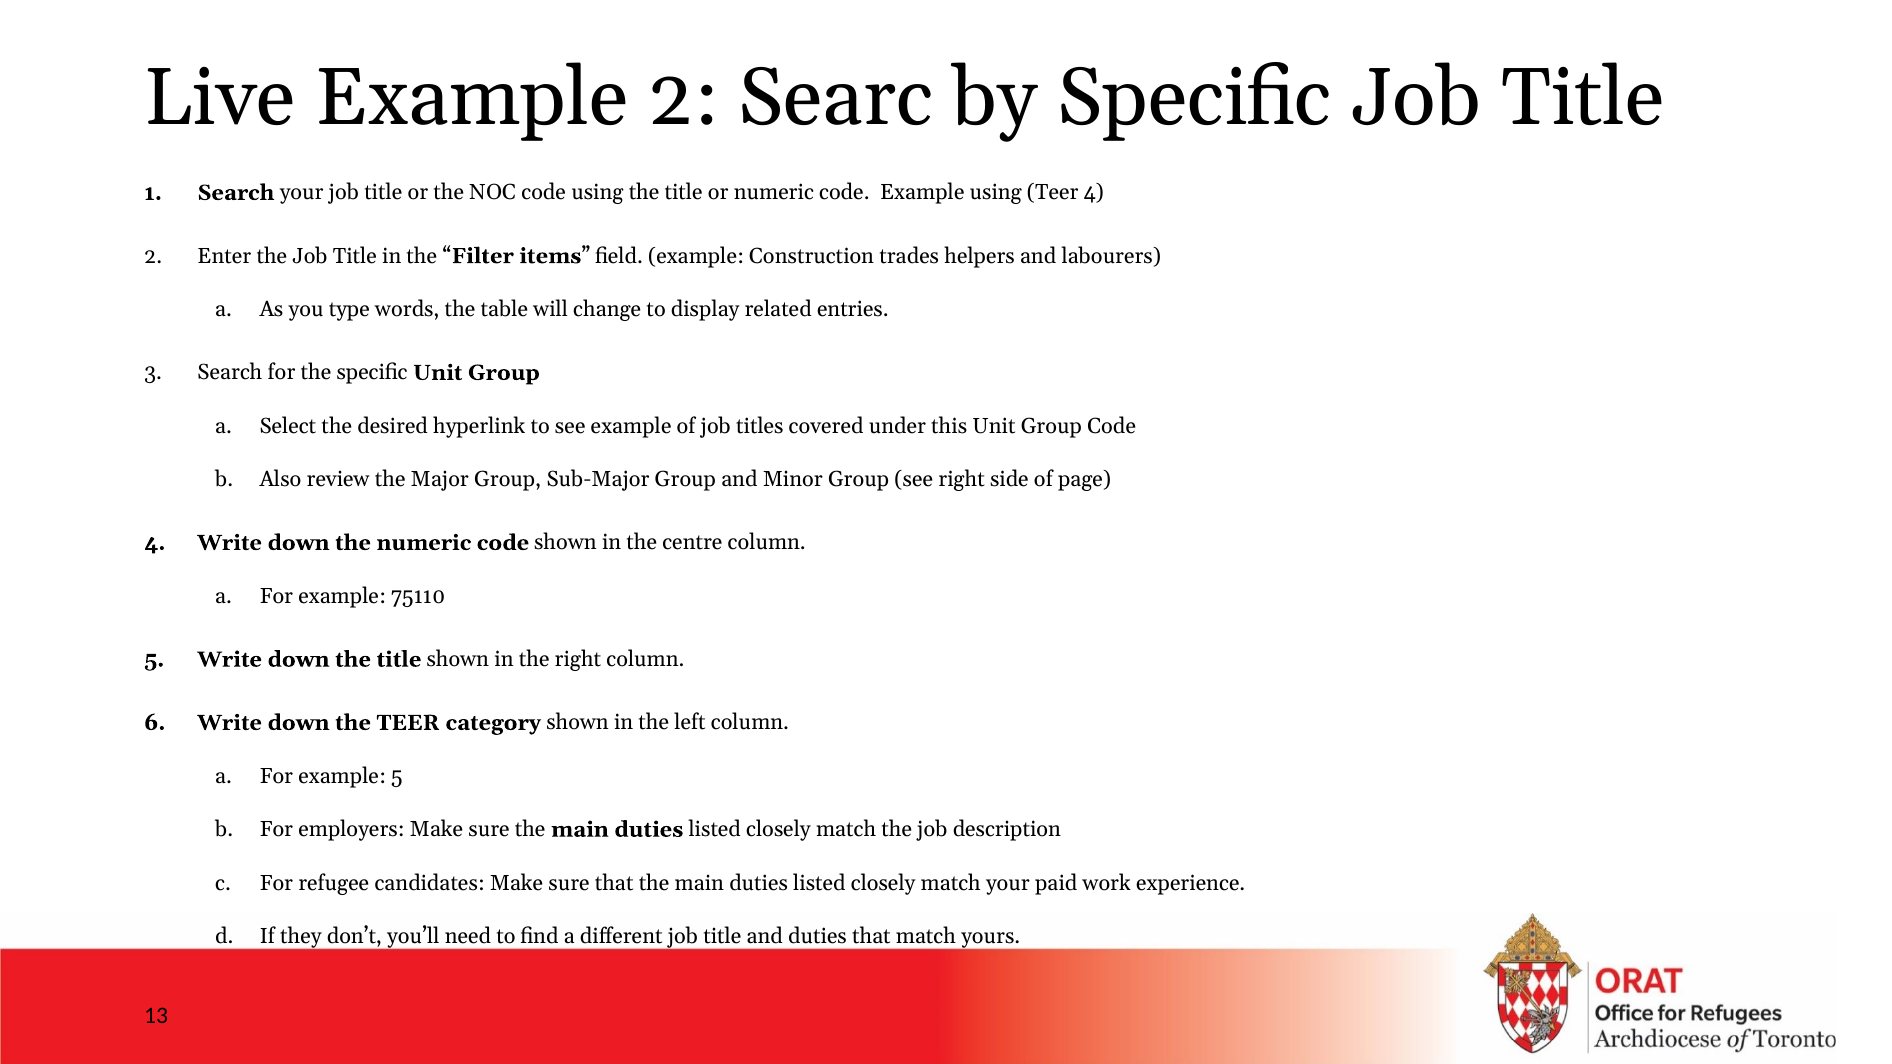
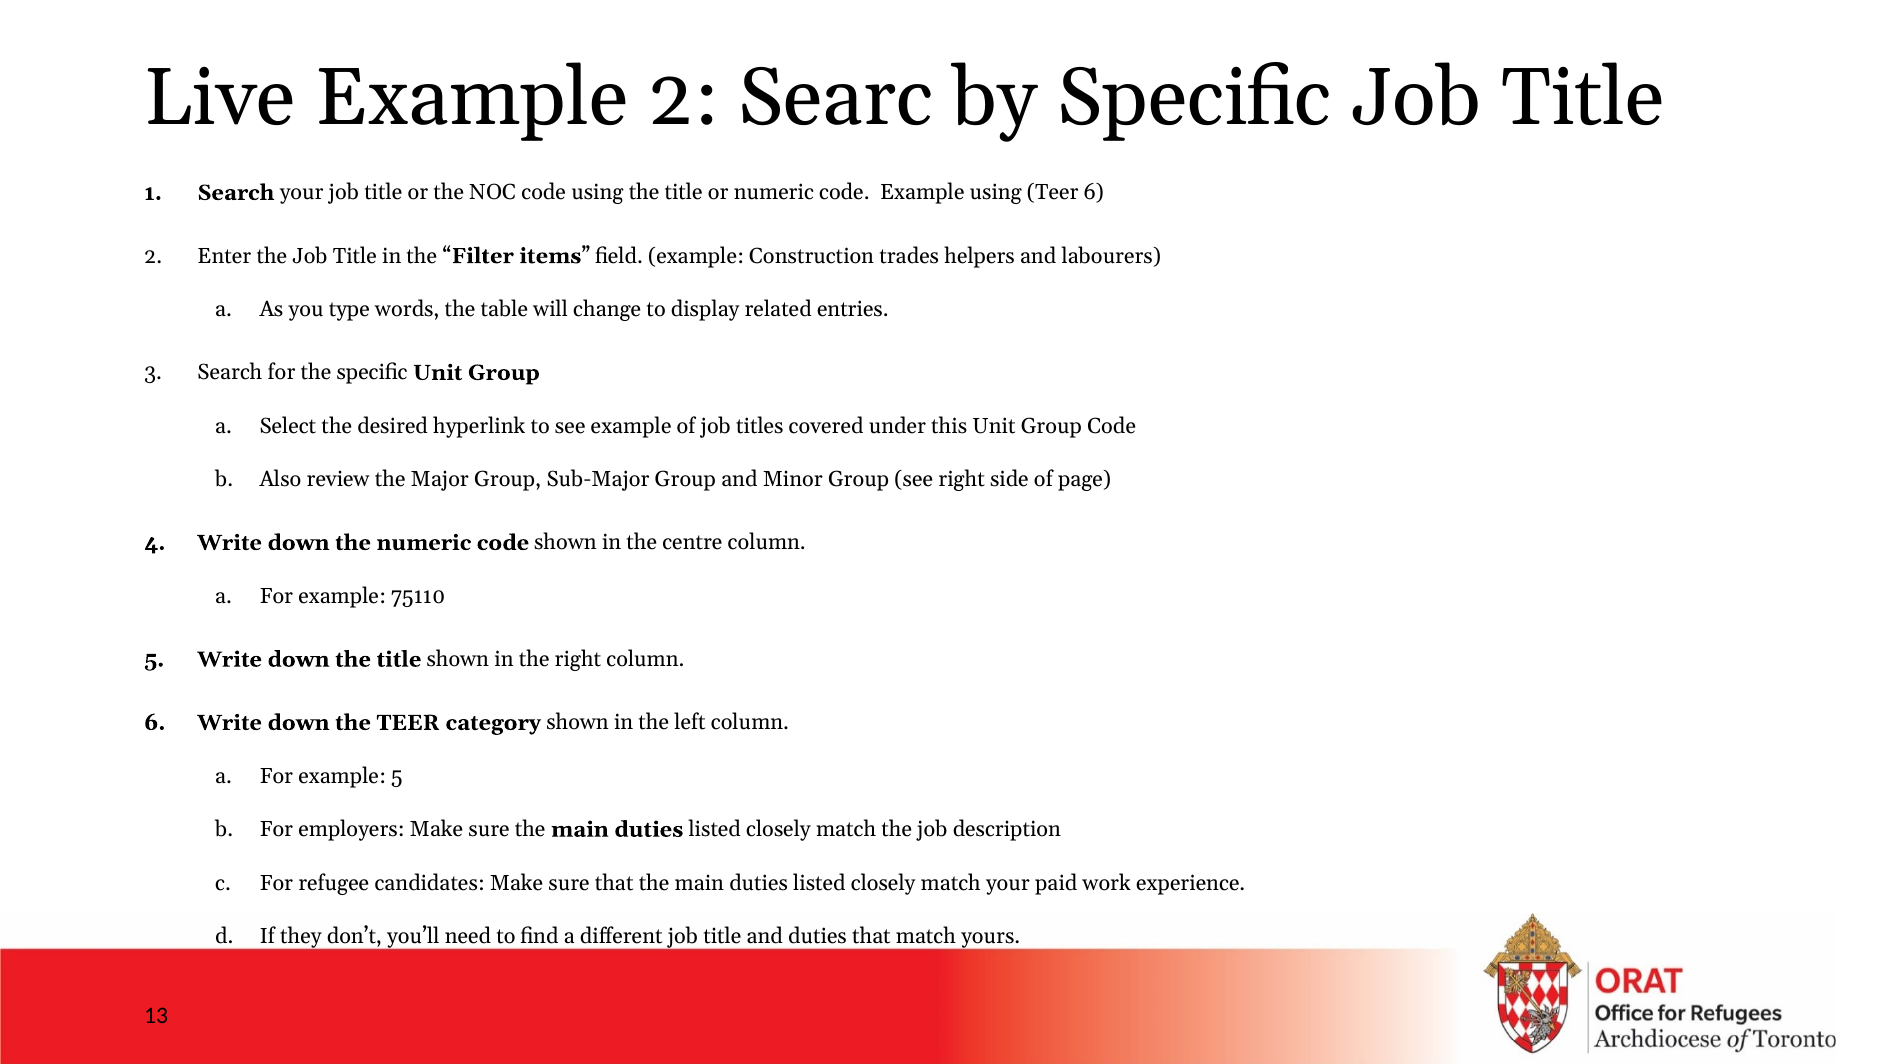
Teer 4: 4 -> 6
